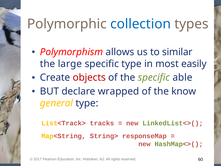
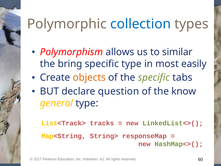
large: large -> bring
objects colour: red -> orange
able: able -> tabs
wrapped: wrapped -> question
